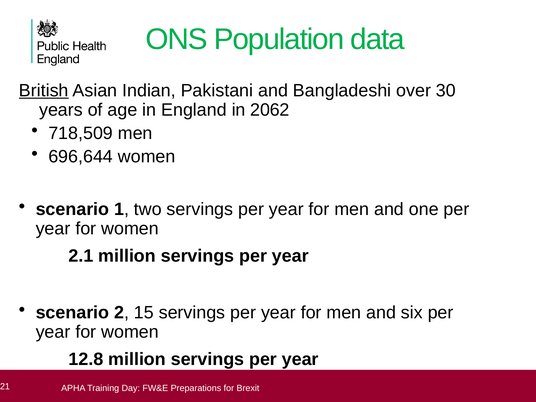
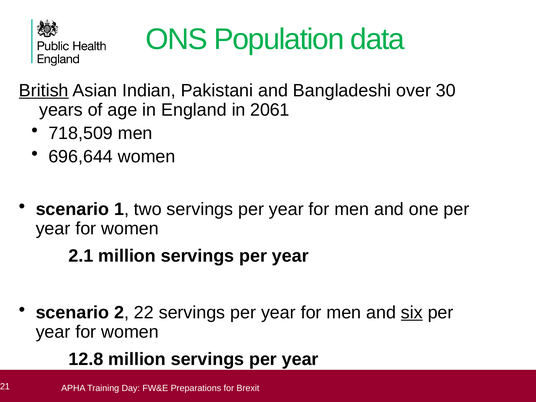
2062: 2062 -> 2061
15: 15 -> 22
six underline: none -> present
